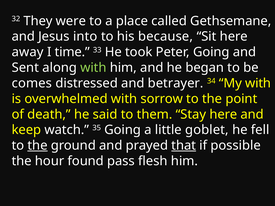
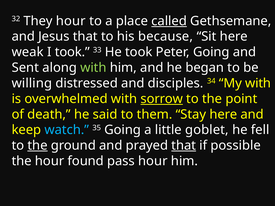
They were: were -> hour
called underline: none -> present
Jesus into: into -> that
away: away -> weak
I time: time -> took
comes: comes -> willing
betrayer: betrayer -> disciples
sorrow underline: none -> present
watch colour: white -> light blue
pass flesh: flesh -> hour
